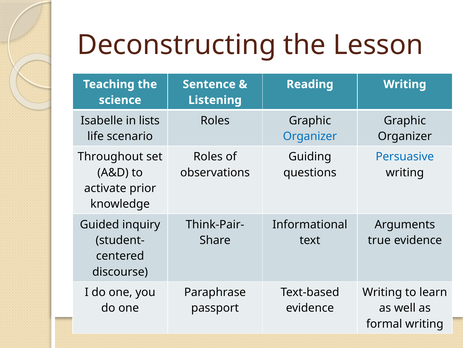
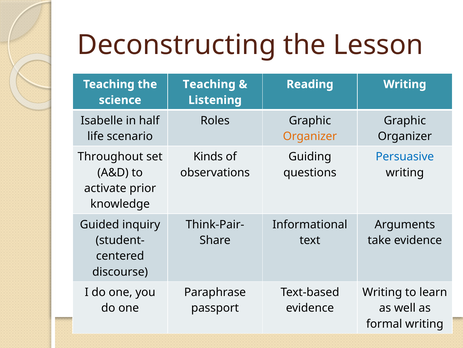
Sentence at (209, 84): Sentence -> Teaching
lists: lists -> half
Organizer at (310, 136) colour: blue -> orange
Roles at (208, 156): Roles -> Kinds
true: true -> take
